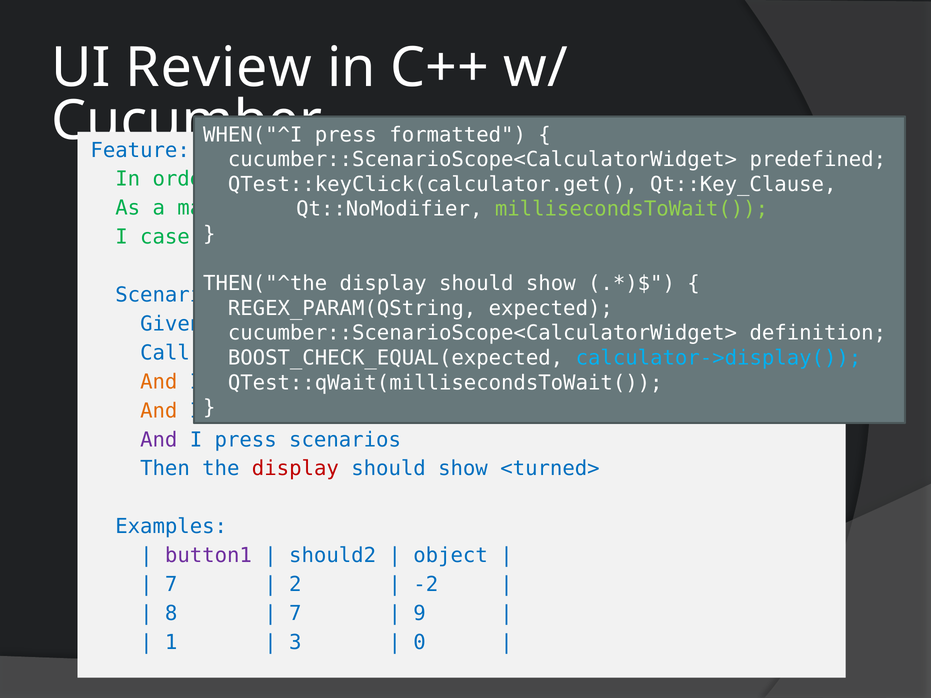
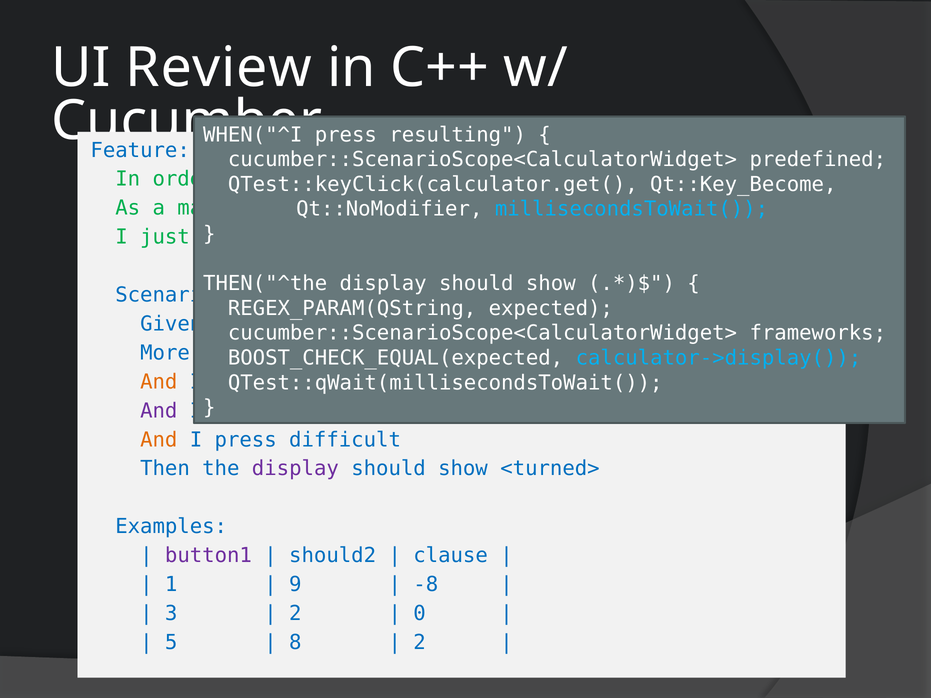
formatted: formatted -> resulting
Qt::Key_Clause: Qt::Key_Clause -> Qt::Key_Become
millisecondsToWait( colour: light green -> light blue
case at (165, 237): case -> just
definition: definition -> frameworks
Call: Call -> More
And at (159, 411) colour: orange -> purple
And at (159, 440) colour: purple -> orange
scenarios: scenarios -> difficult
display at (295, 469) colour: red -> purple
object: object -> clause
7 at (171, 585): 7 -> 1
2: 2 -> 9
-2: -2 -> -8
8: 8 -> 3
7 at (295, 614): 7 -> 2
9: 9 -> 0
1: 1 -> 5
3: 3 -> 8
0 at (420, 643): 0 -> 2
